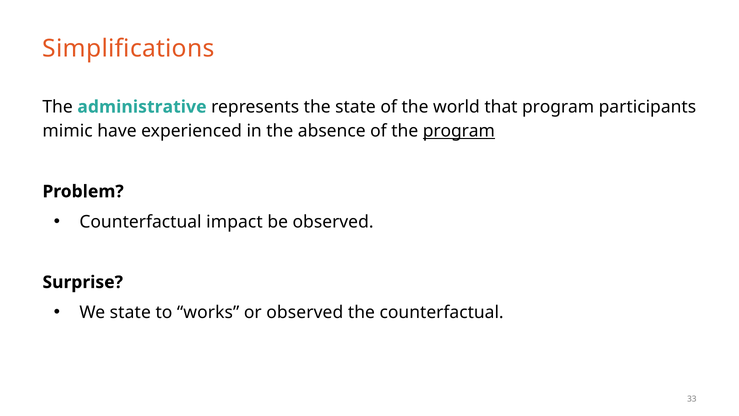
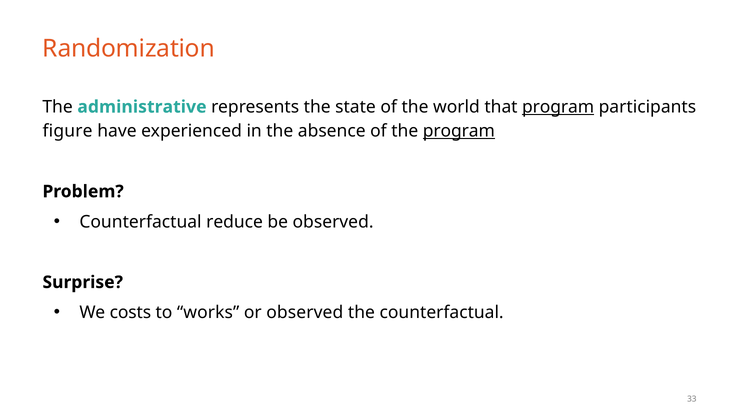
Simplifications: Simplifications -> Randomization
program at (558, 107) underline: none -> present
mimic: mimic -> figure
impact: impact -> reduce
We state: state -> costs
